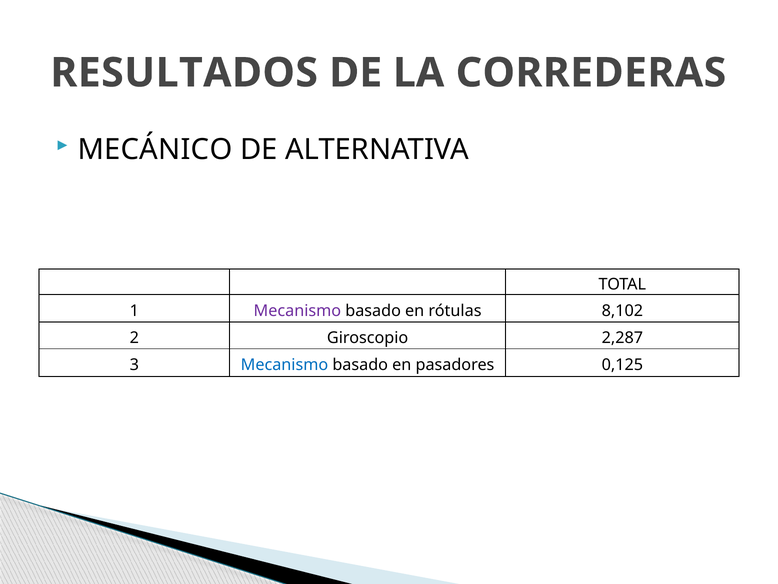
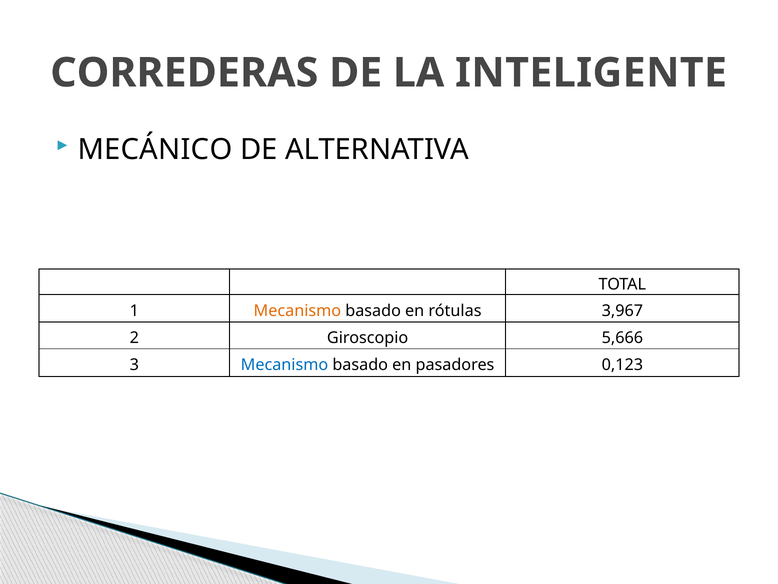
RESULTADOS: RESULTADOS -> CORREDERAS
CORREDERAS: CORREDERAS -> INTELIGENTE
Mecanismo at (297, 311) colour: purple -> orange
8,102: 8,102 -> 3,967
2,287: 2,287 -> 5,666
0,125: 0,125 -> 0,123
